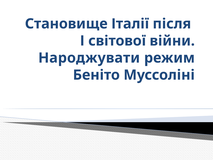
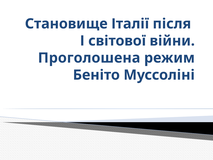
Народжувати: Народжувати -> Проголошена
